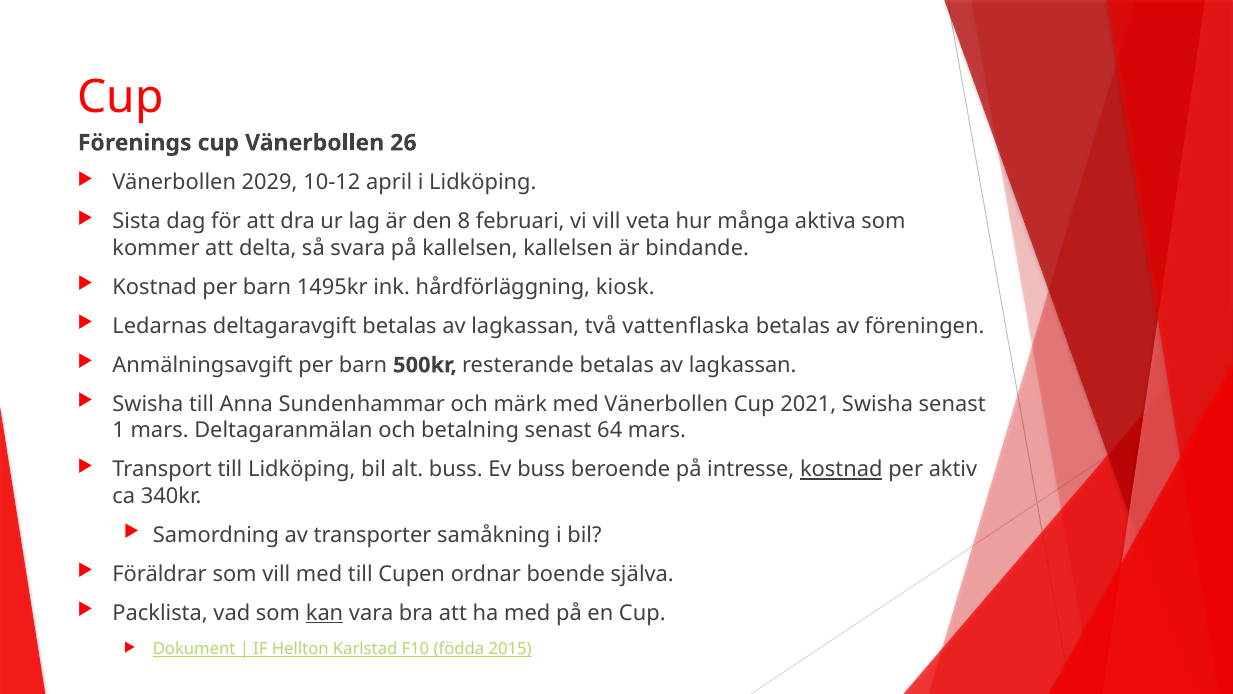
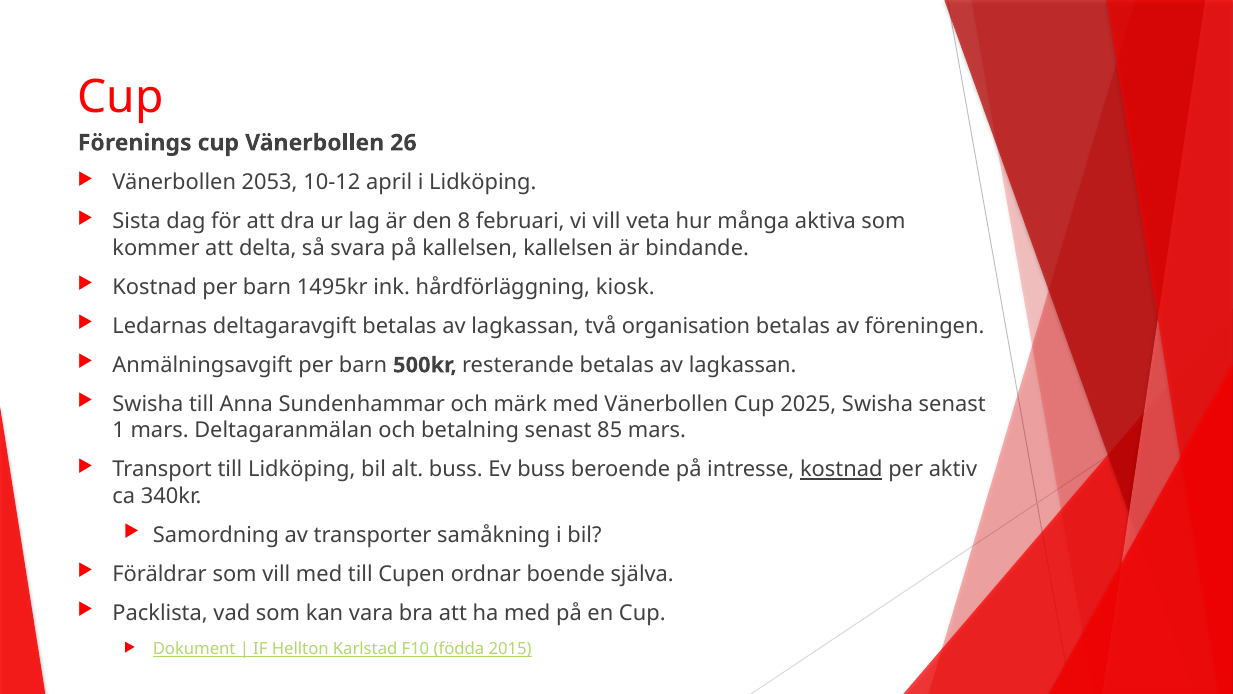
2029: 2029 -> 2053
vattenflaska: vattenflaska -> organisation
2021: 2021 -> 2025
64: 64 -> 85
kan underline: present -> none
